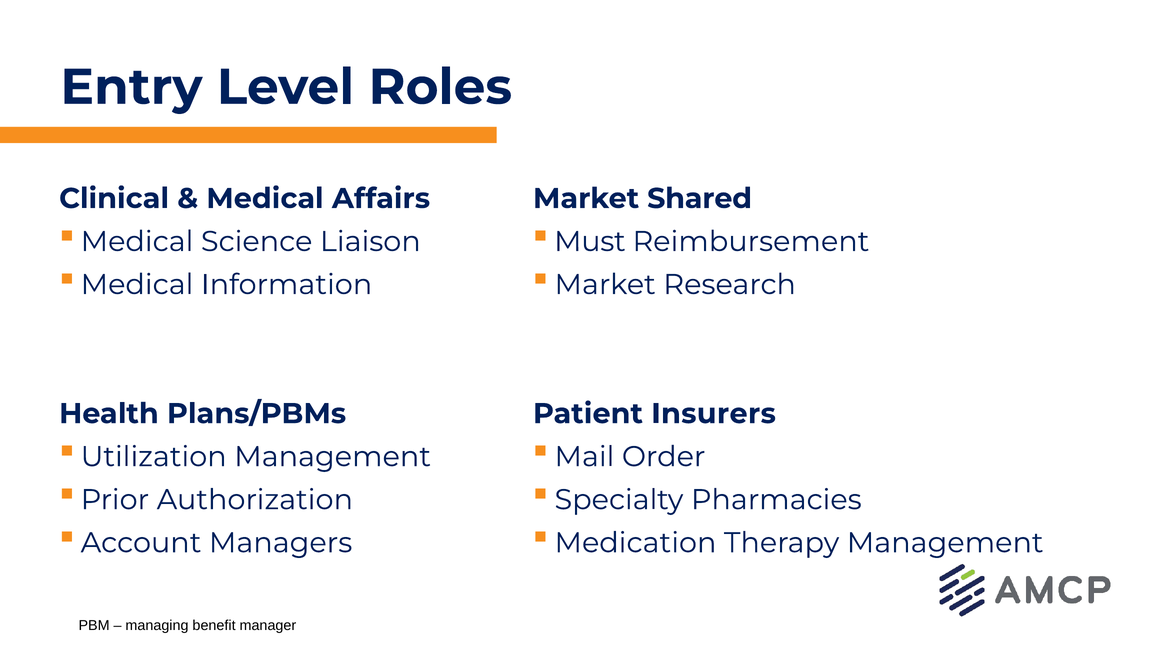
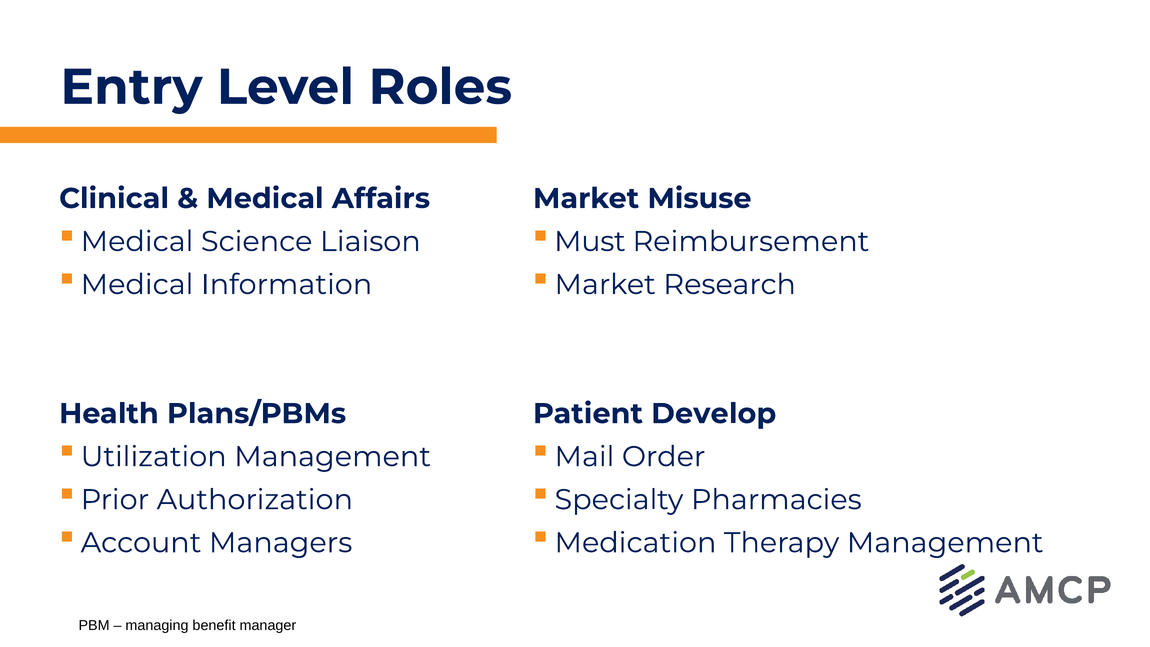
Shared: Shared -> Misuse
Insurers: Insurers -> Develop
